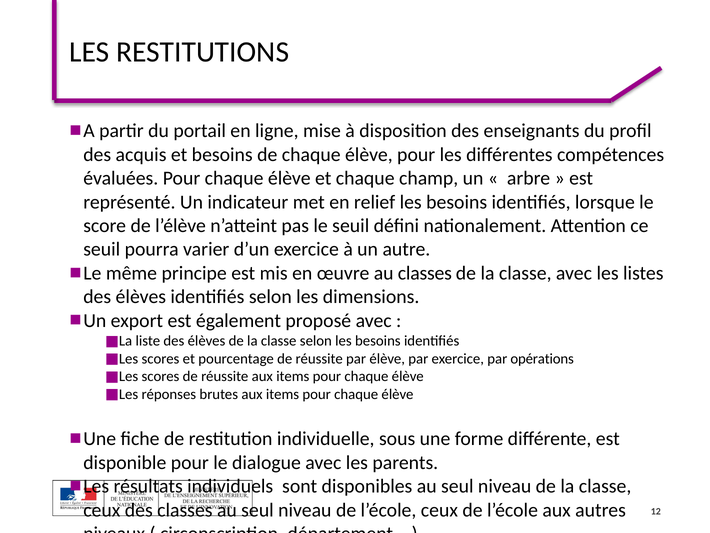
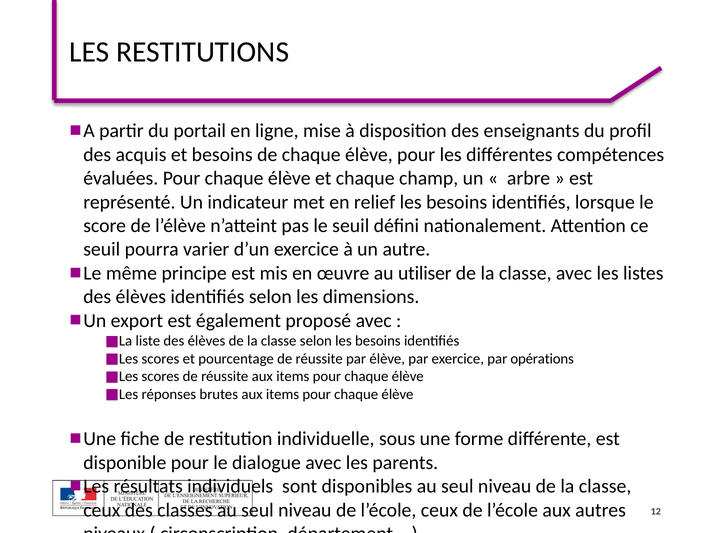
au classes: classes -> utiliser
